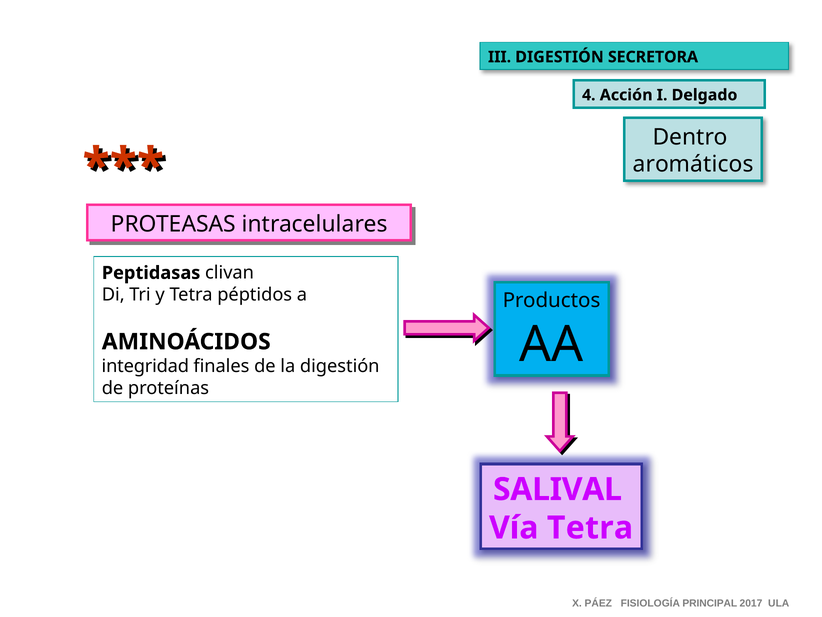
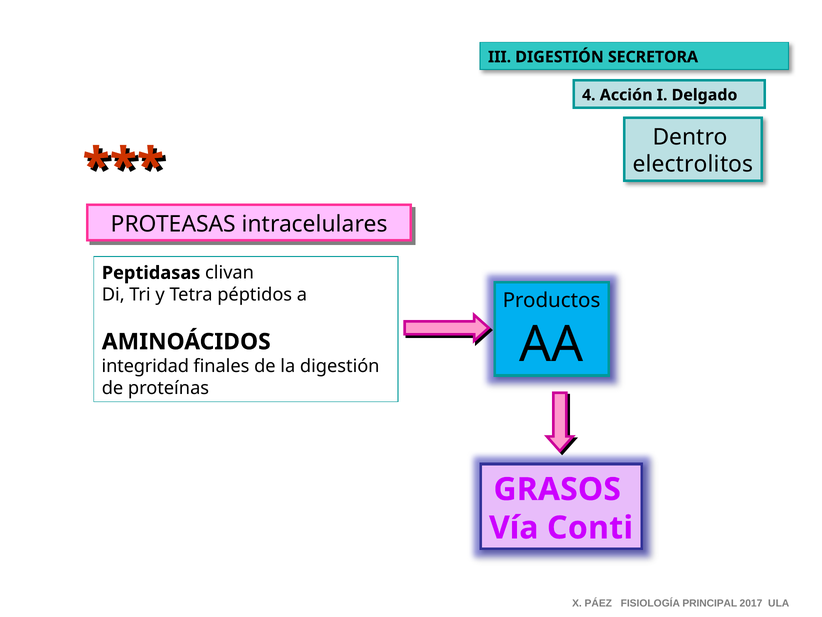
aromáticos: aromáticos -> electrolitos
SALIVAL: SALIVAL -> GRASOS
Vía Tetra: Tetra -> Conti
